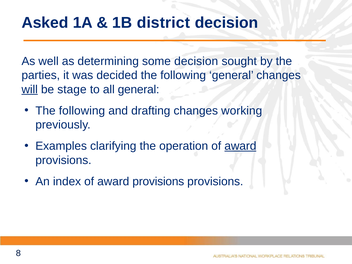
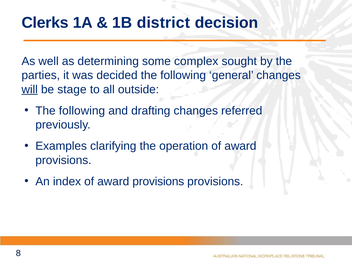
Asked: Asked -> Clerks
some decision: decision -> complex
all general: general -> outside
working: working -> referred
award at (240, 146) underline: present -> none
